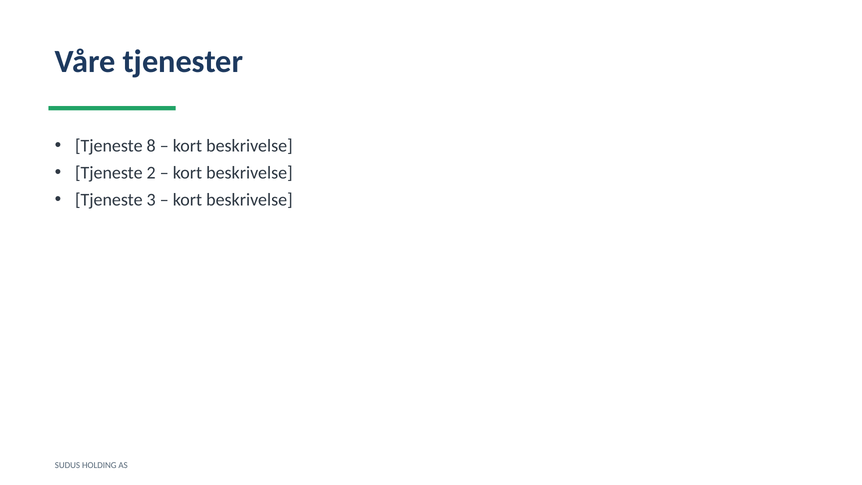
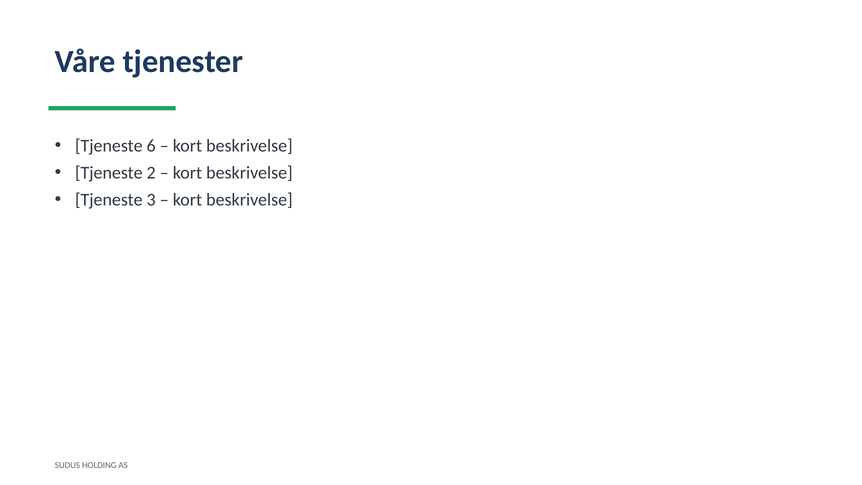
8: 8 -> 6
